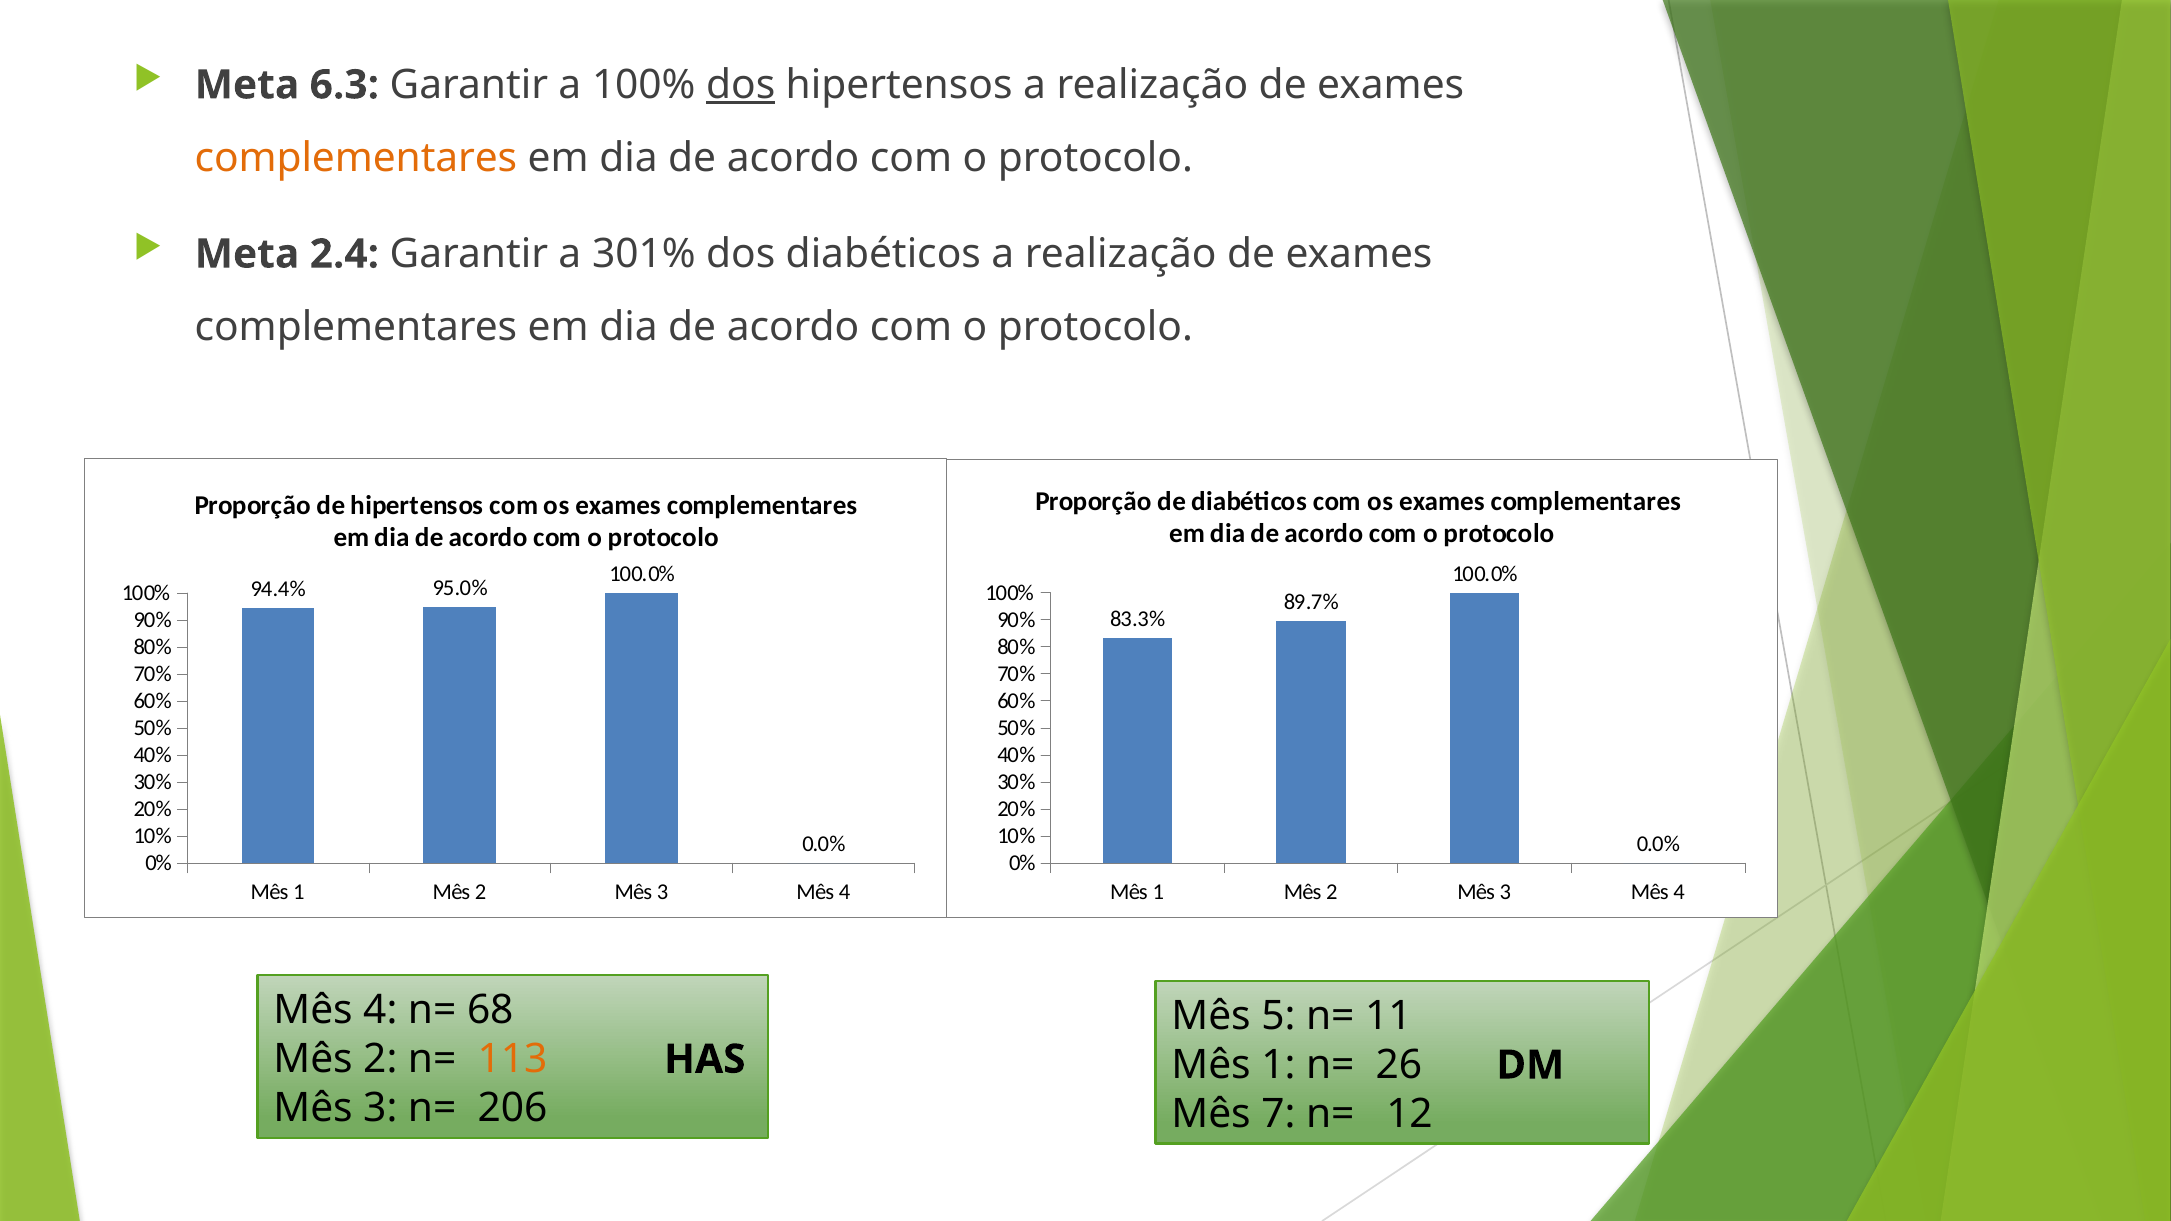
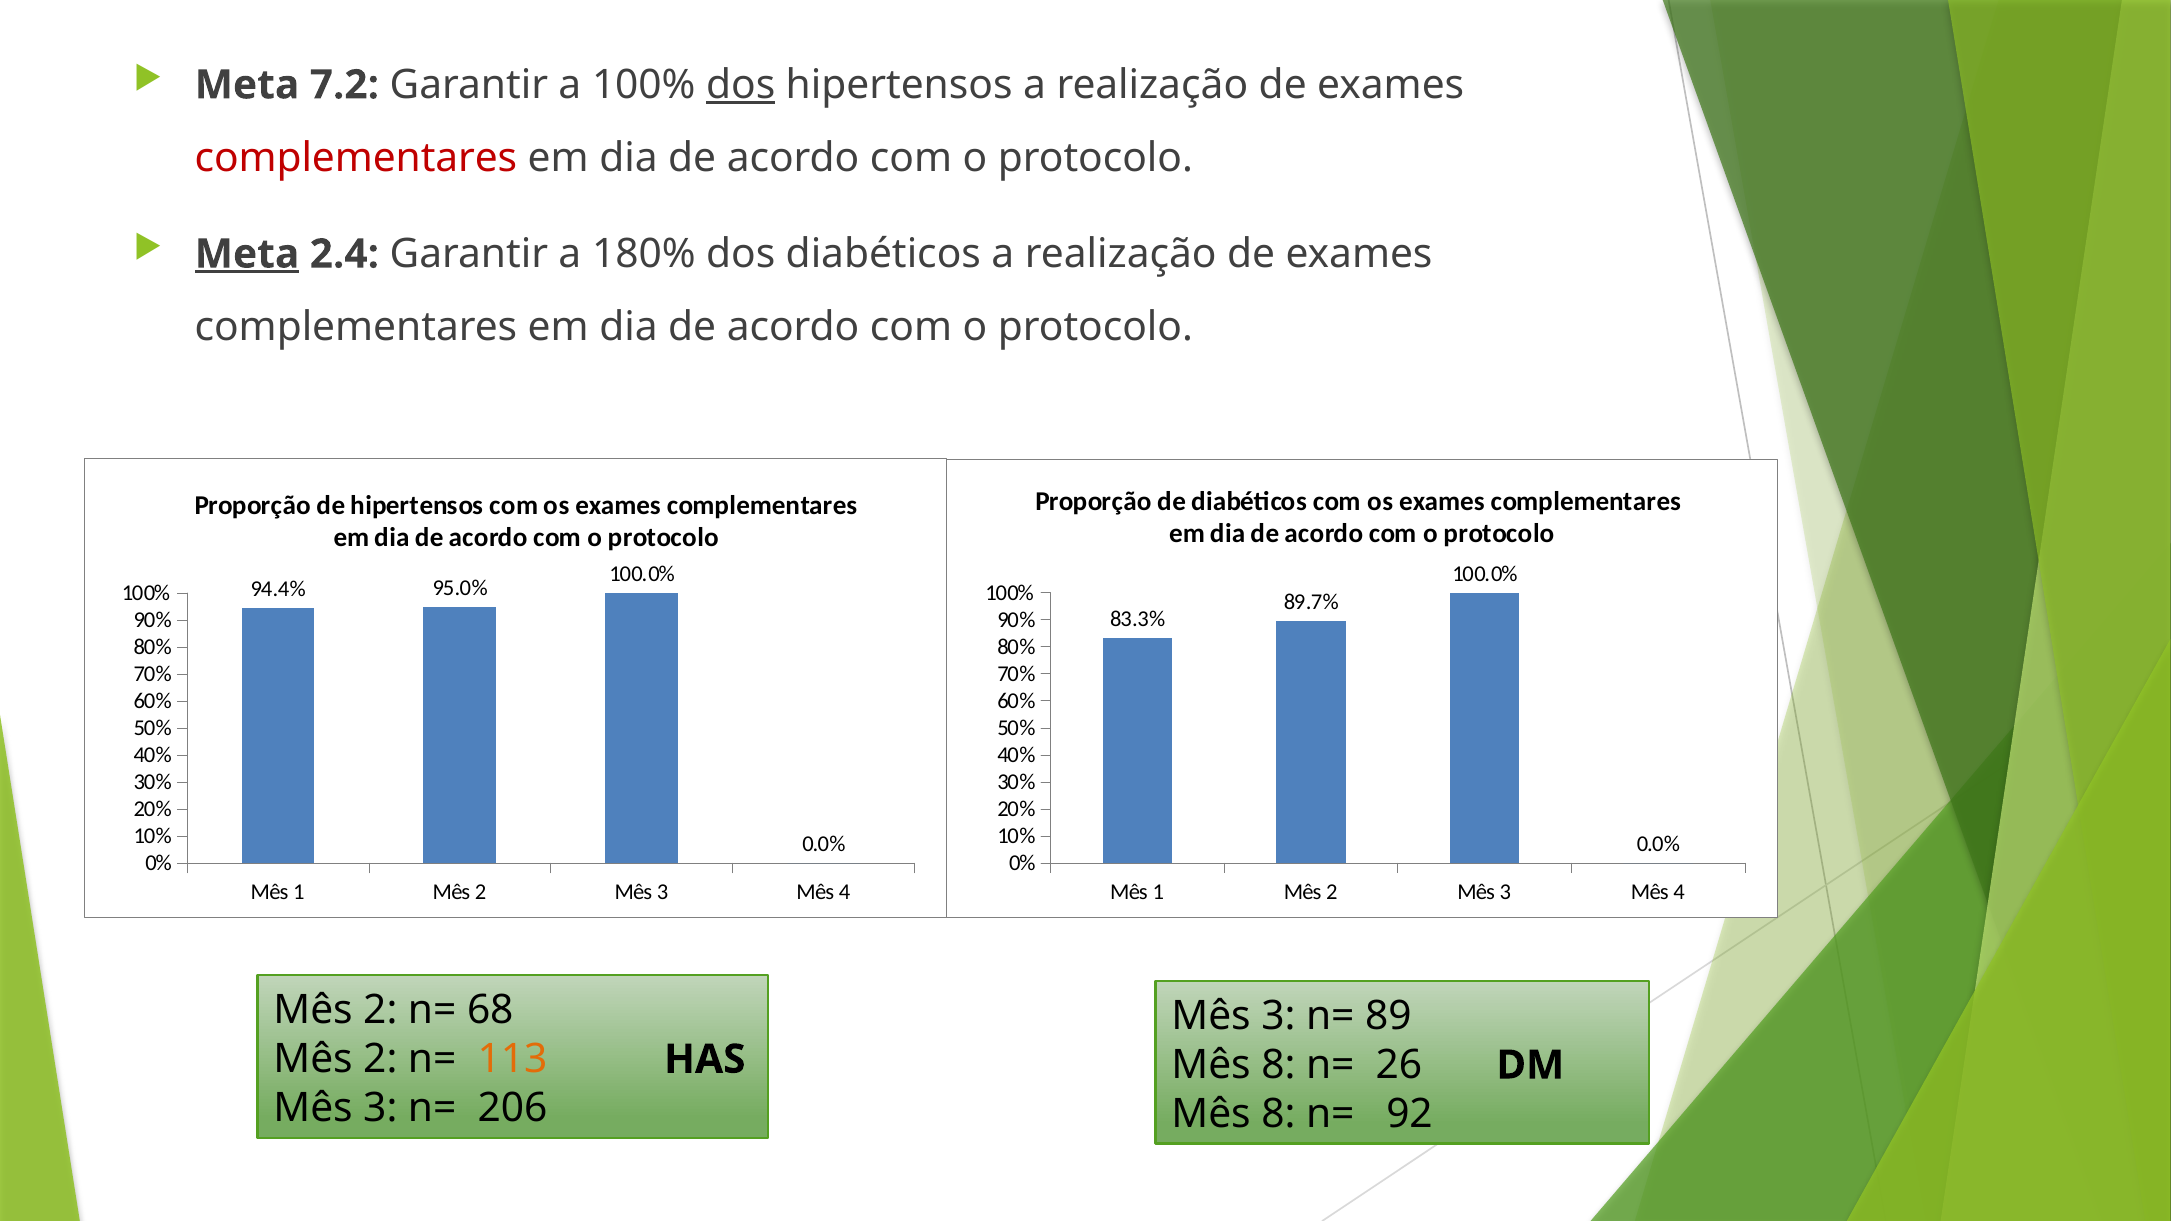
6.3: 6.3 -> 7.2
complementares at (356, 158) colour: orange -> red
Meta at (247, 254) underline: none -> present
301%: 301% -> 180%
4 at (380, 1011): 4 -> 2
5 at (1278, 1016): 5 -> 3
11: 11 -> 89
1 at (1278, 1065): 1 -> 8
7 at (1278, 1114): 7 -> 8
12: 12 -> 92
